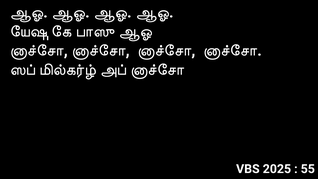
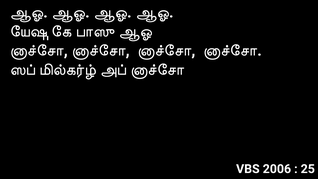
2025: 2025 -> 2006
55: 55 -> 25
